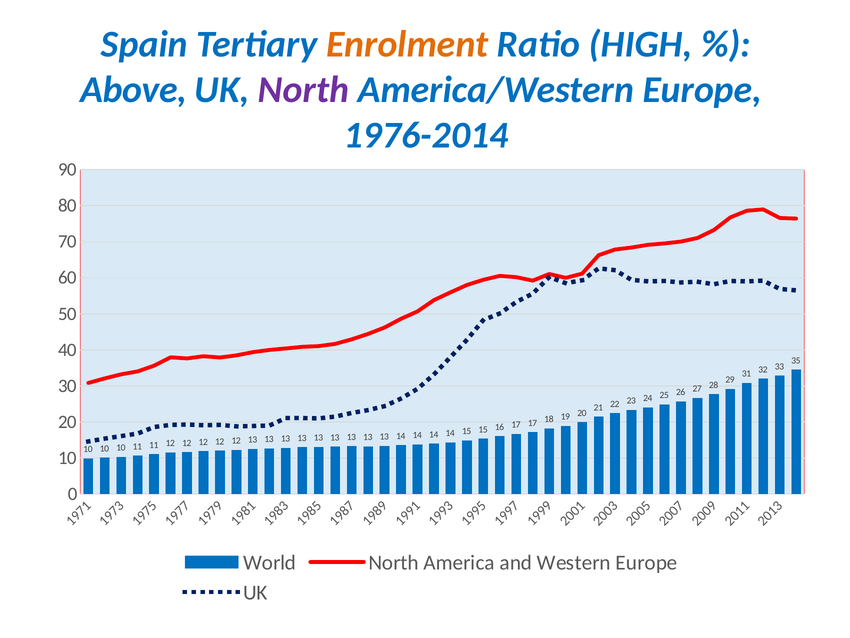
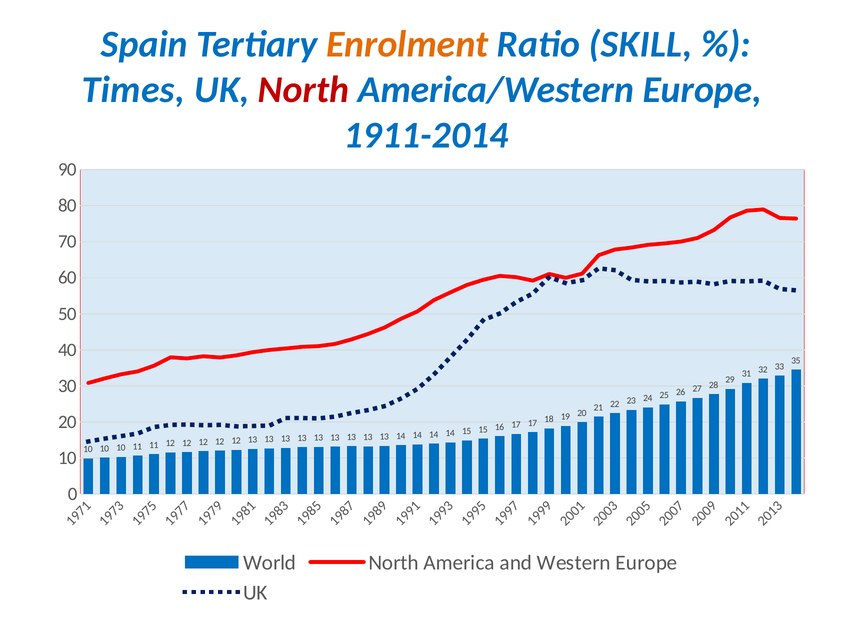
HIGH: HIGH -> SKILL
Above: Above -> Times
North at (304, 90) colour: purple -> red
1976-2014: 1976-2014 -> 1911-2014
